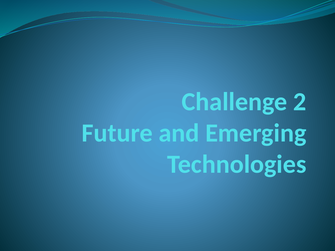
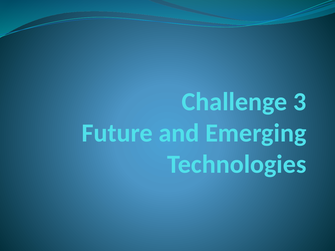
2: 2 -> 3
